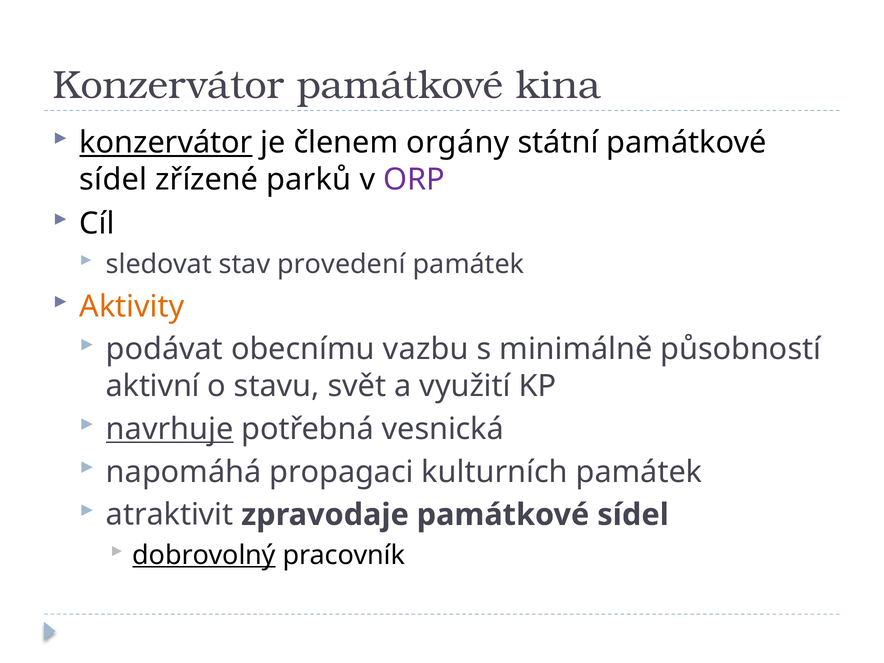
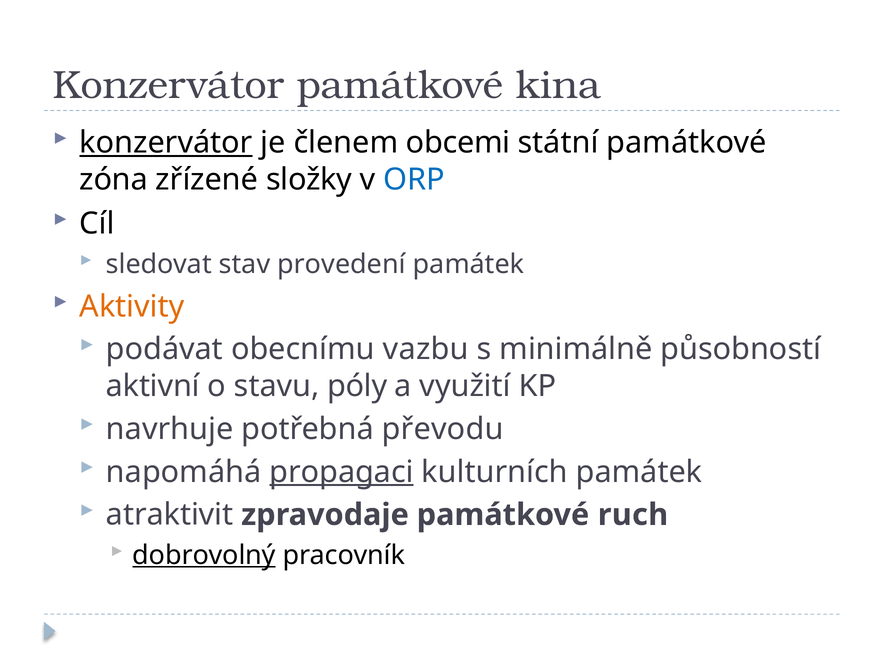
orgány: orgány -> obcemi
sídel at (113, 180): sídel -> zóna
parků: parků -> složky
ORP colour: purple -> blue
svět: svět -> póly
navrhuje underline: present -> none
vesnická: vesnická -> převodu
propagaci underline: none -> present
zpravodaje památkové sídel: sídel -> ruch
